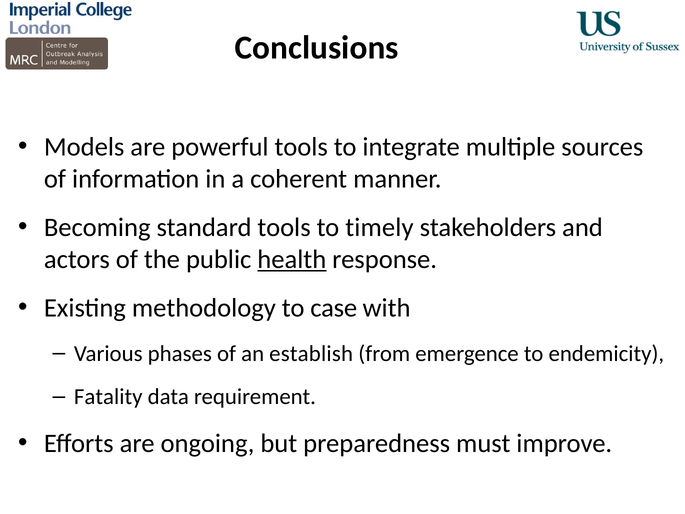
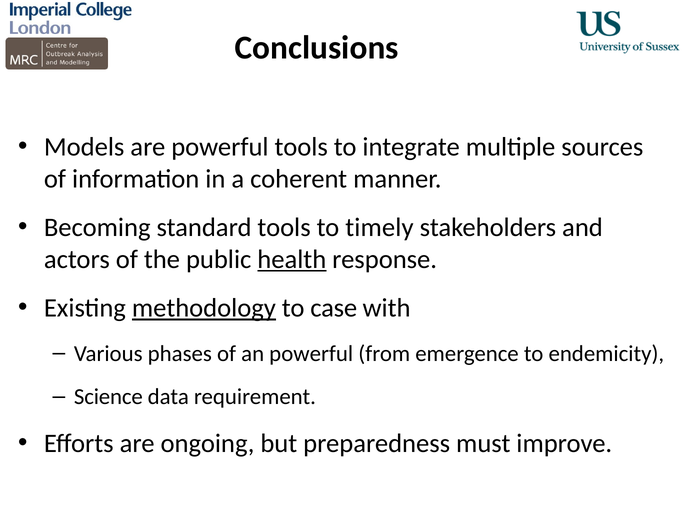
methodology underline: none -> present
an establish: establish -> powerful
Fatality: Fatality -> Science
